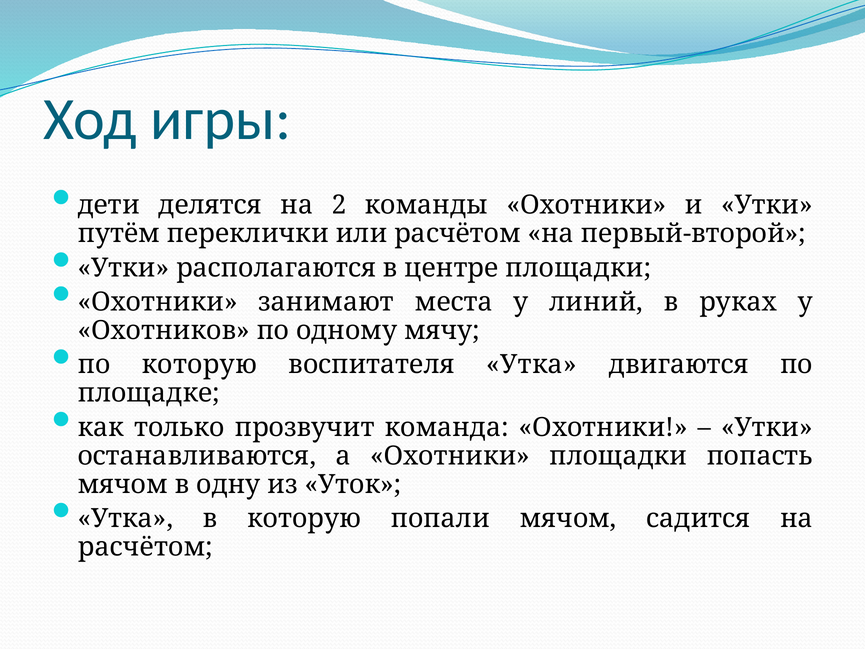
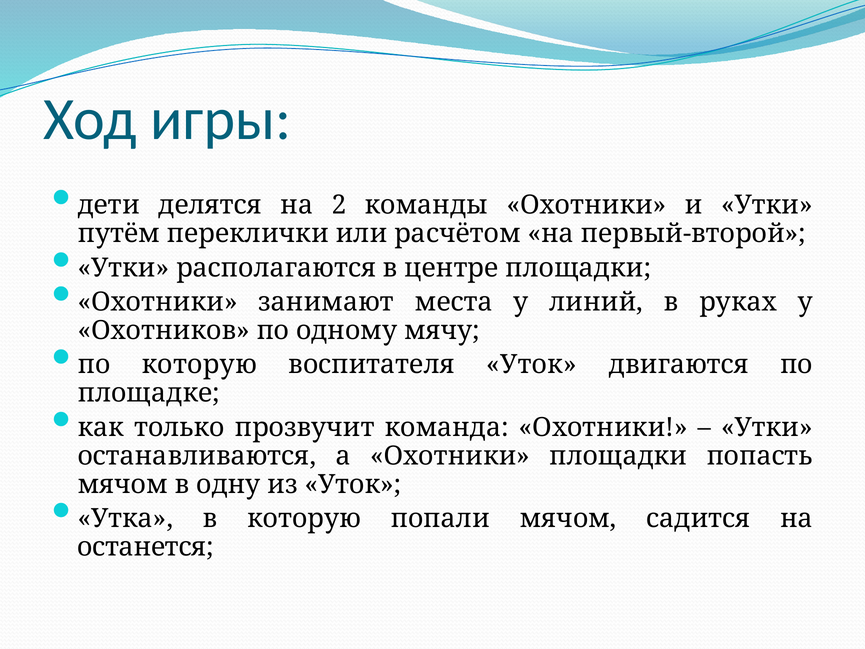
воспитателя Утка: Утка -> Уток
расчётом at (145, 547): расчётом -> останется
